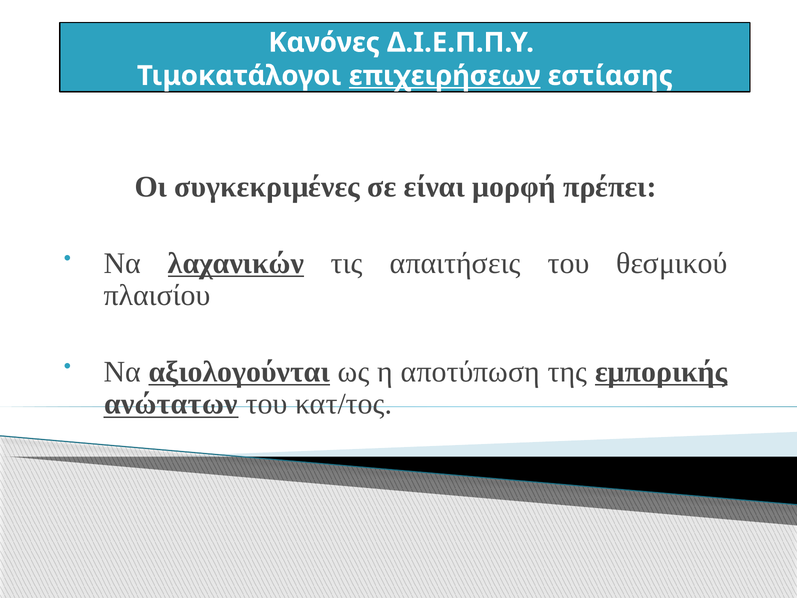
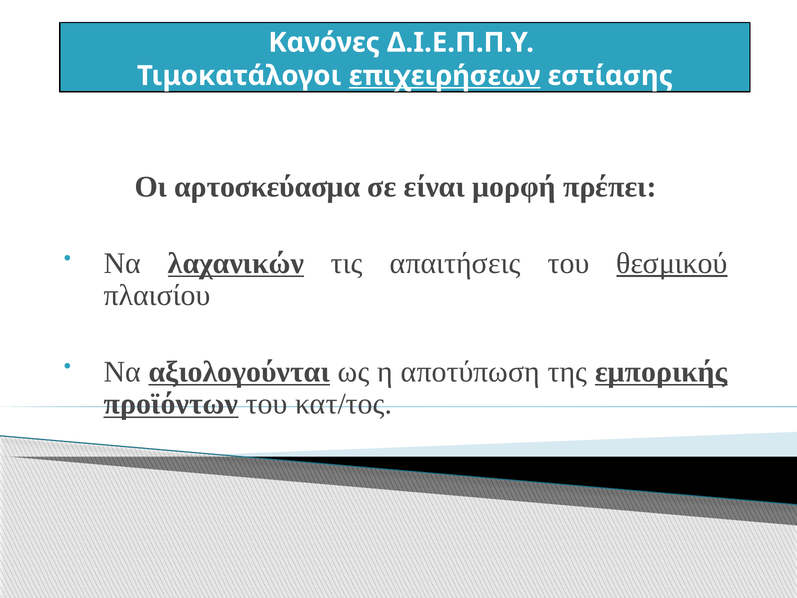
συγκεκριμένες: συγκεκριμένες -> αρτοσκεύασμα
θεσμικού underline: none -> present
ανώτατων: ανώτατων -> προϊόντων
